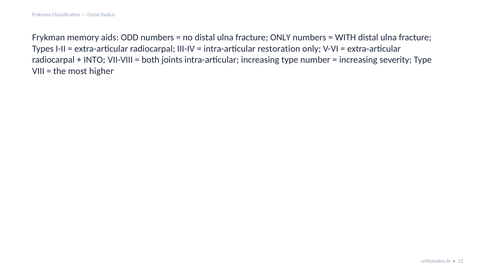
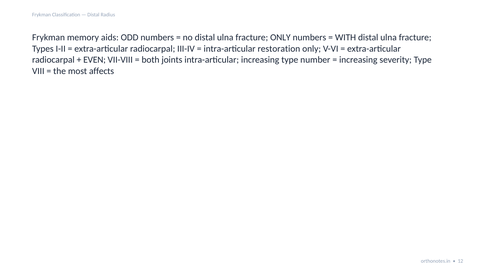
INTO: INTO -> EVEN
higher: higher -> affects
